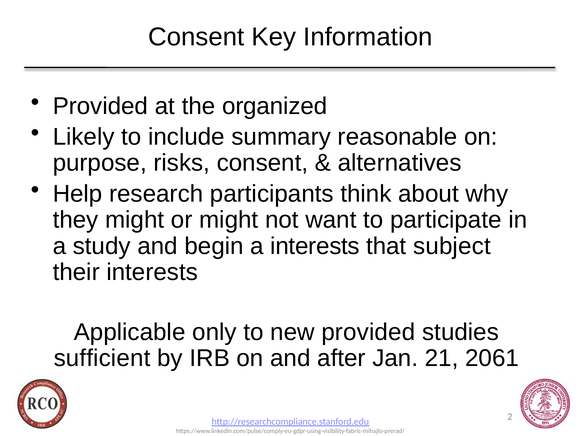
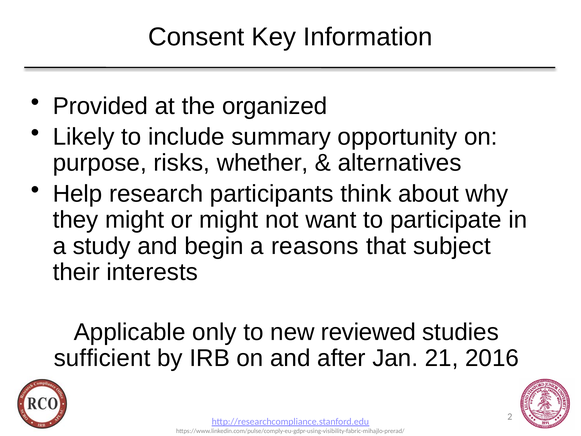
reasonable: reasonable -> opportunity
risks consent: consent -> whether
a interests: interests -> reasons
new provided: provided -> reviewed
2061: 2061 -> 2016
